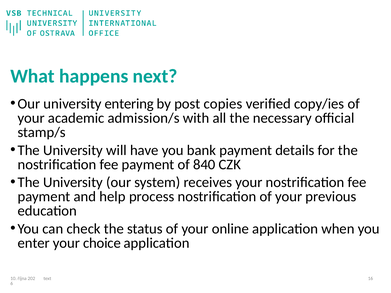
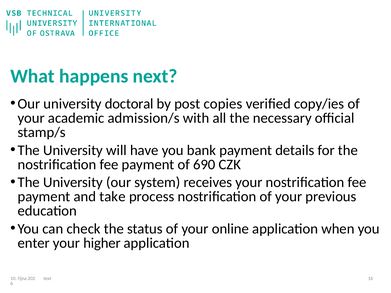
entering: entering -> doctoral
840: 840 -> 690
help: help -> take
choice: choice -> higher
